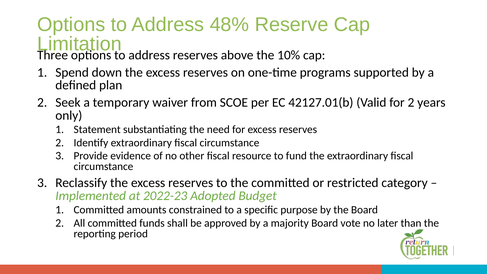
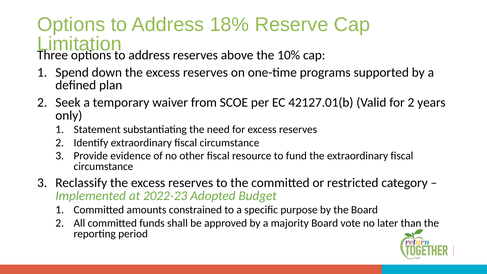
48%: 48% -> 18%
